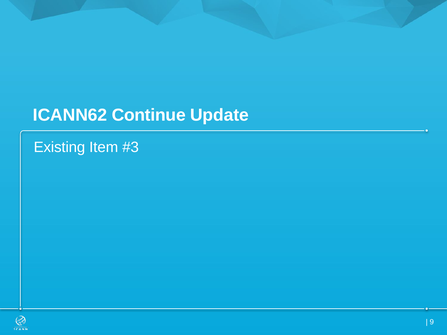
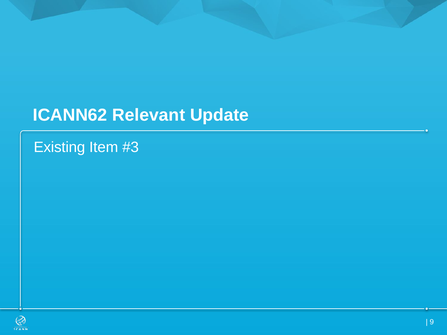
Continue: Continue -> Relevant
